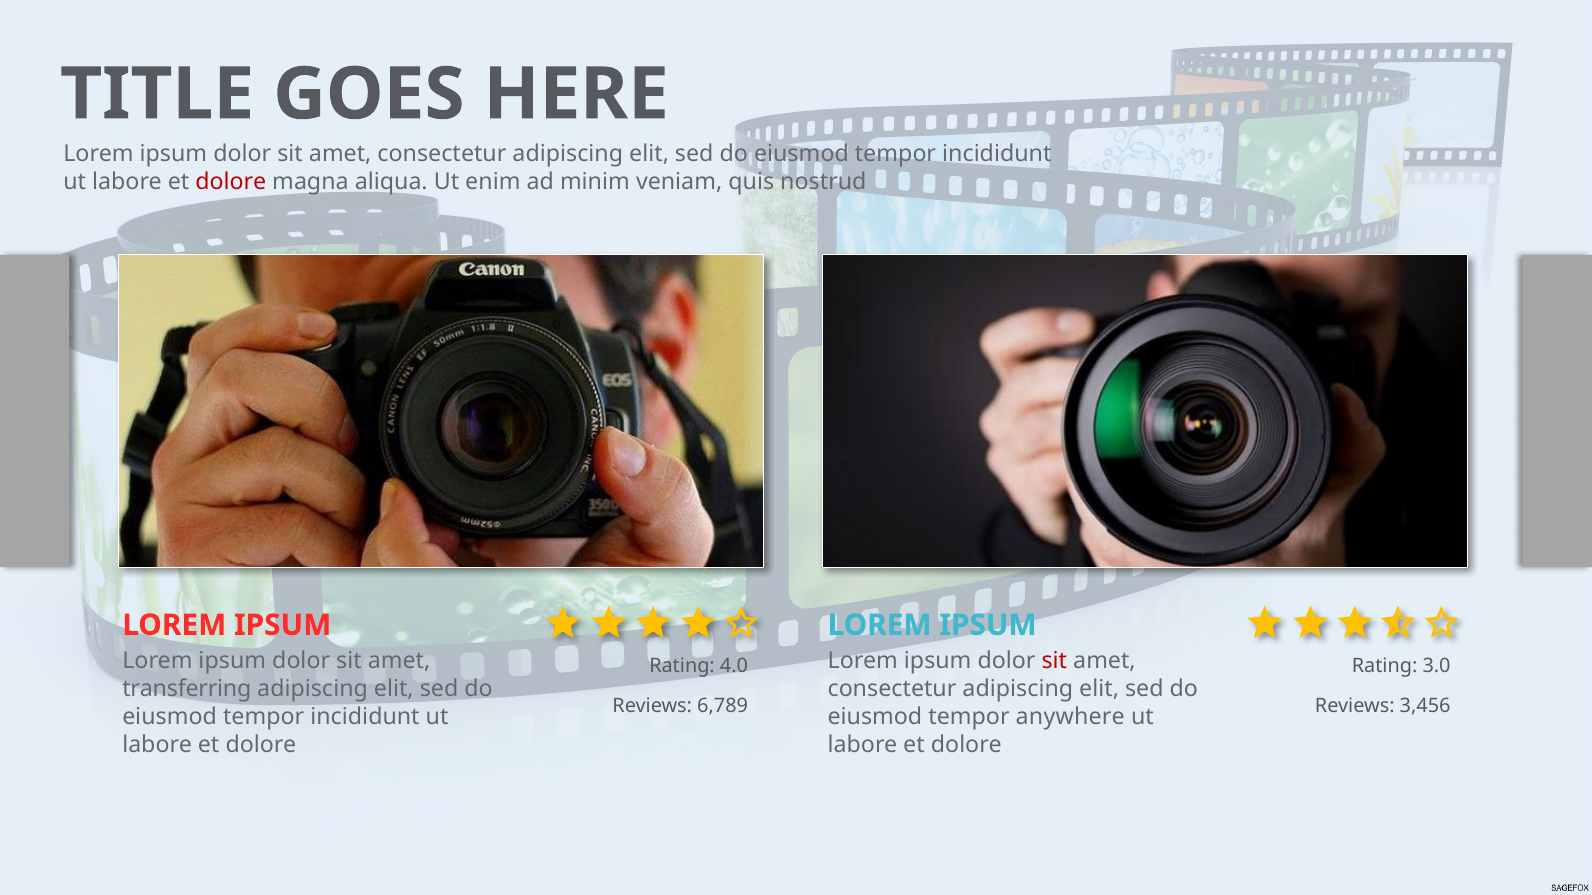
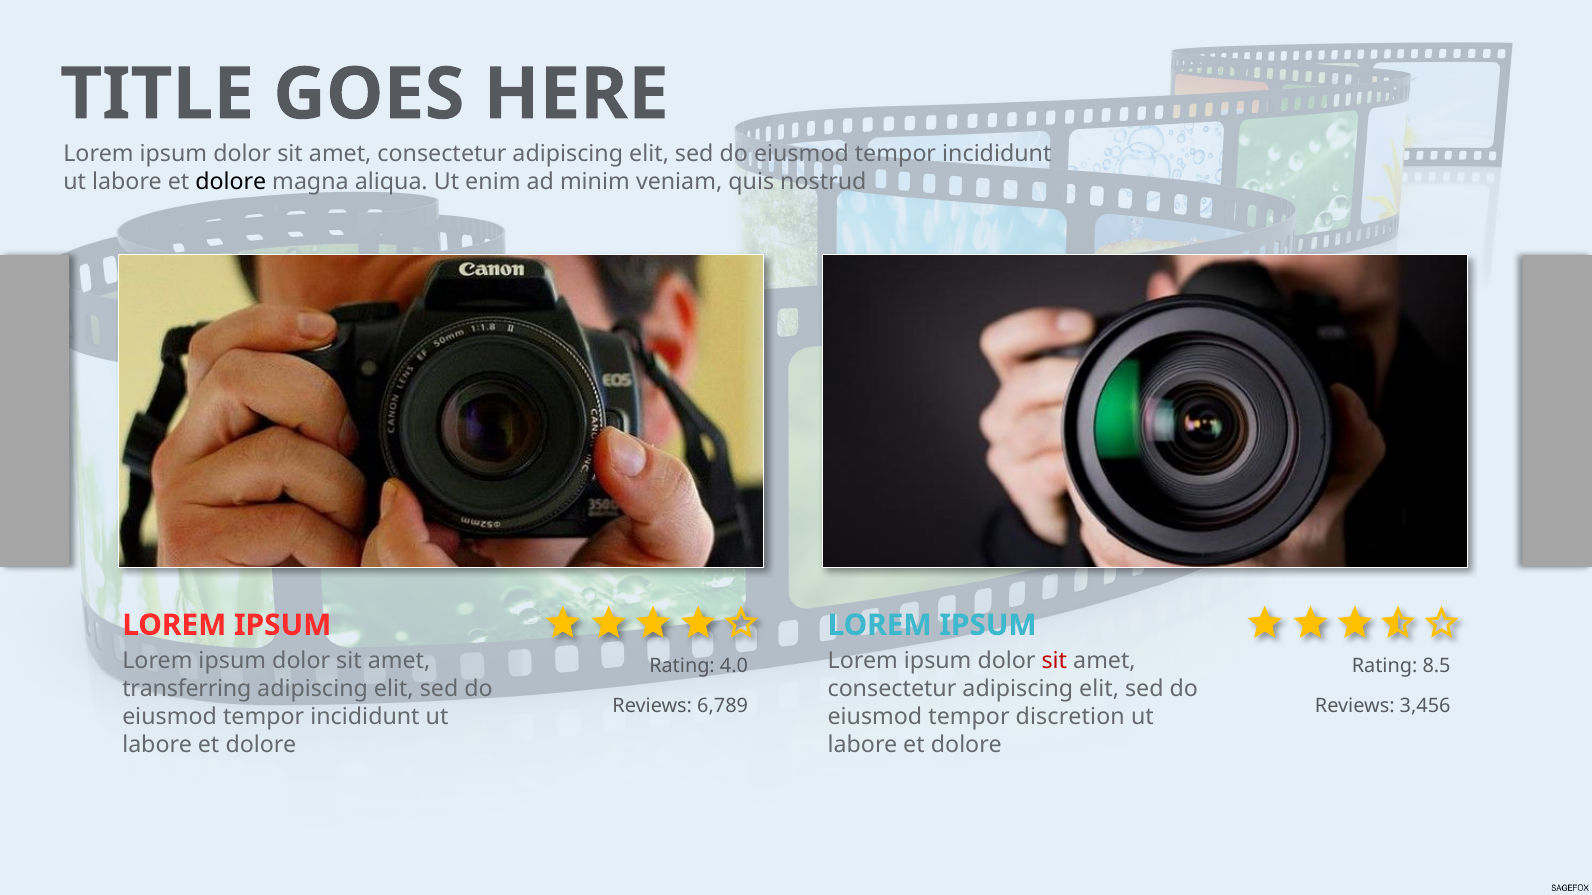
dolore at (231, 181) colour: red -> black
3.0: 3.0 -> 8.5
anywhere: anywhere -> discretion
